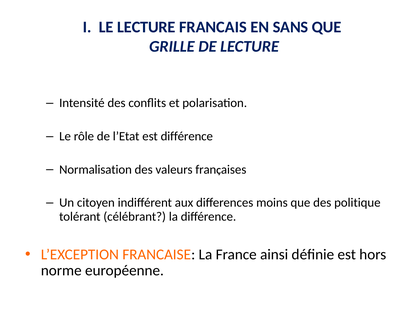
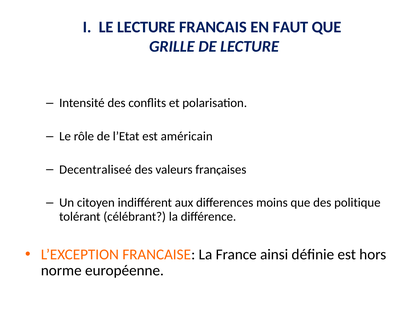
SANS: SANS -> FAUT
est différence: différence -> américain
Normalisation: Normalisation -> Decentraliseé
